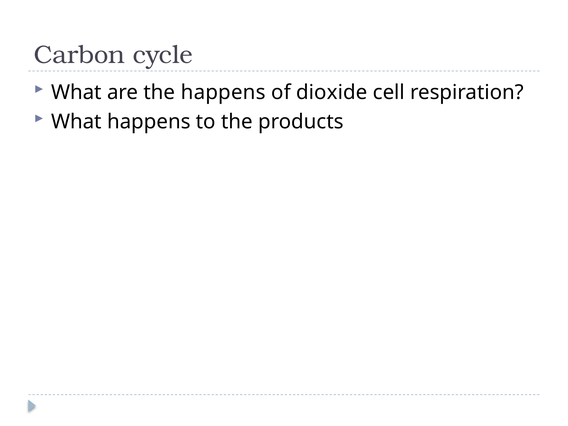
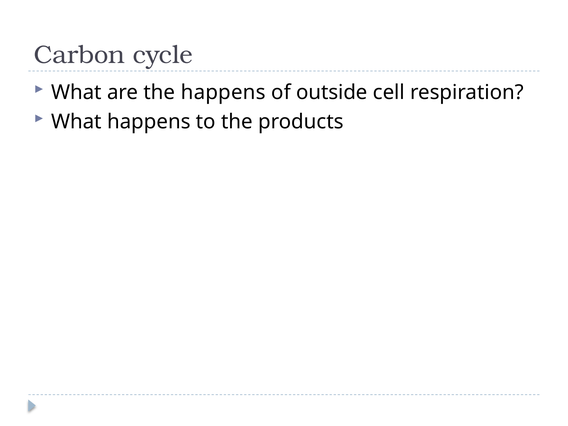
dioxide: dioxide -> outside
